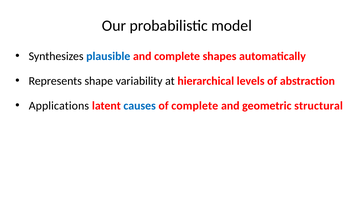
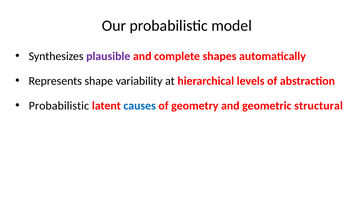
plausible colour: blue -> purple
Applications at (59, 106): Applications -> Probabilistic
of complete: complete -> geometry
